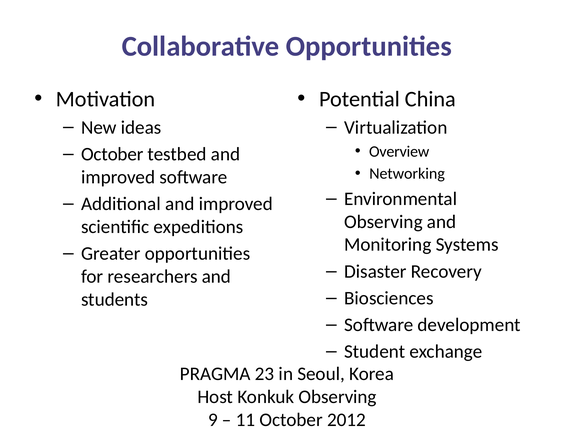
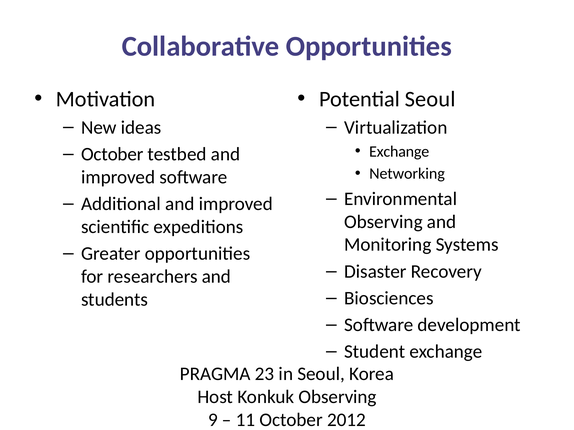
Potential China: China -> Seoul
Overview at (399, 152): Overview -> Exchange
